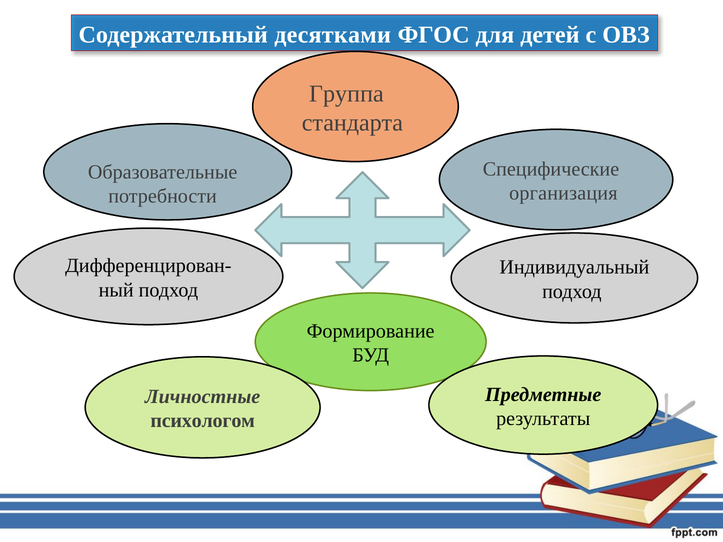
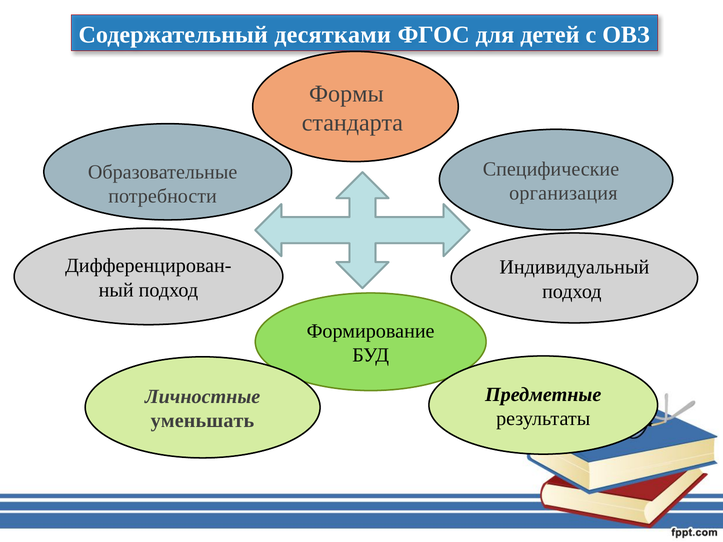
Группа: Группа -> Формы
психологом: психологом -> уменьшать
